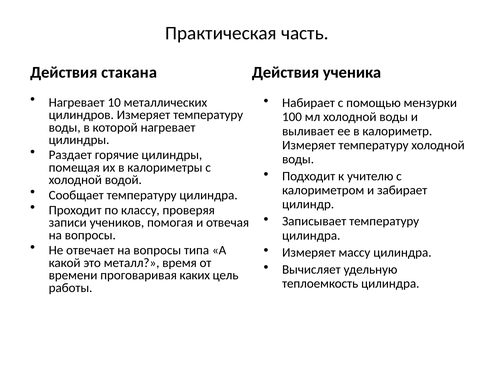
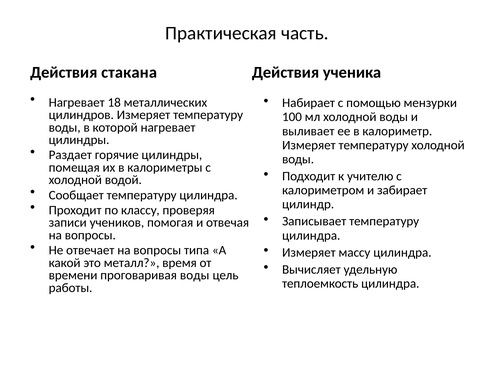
10: 10 -> 18
проговаривая каких: каких -> воды
